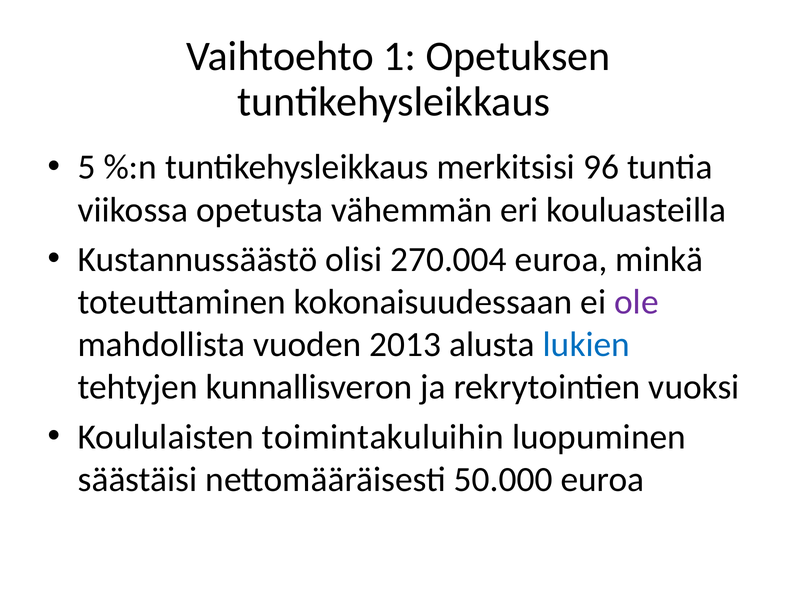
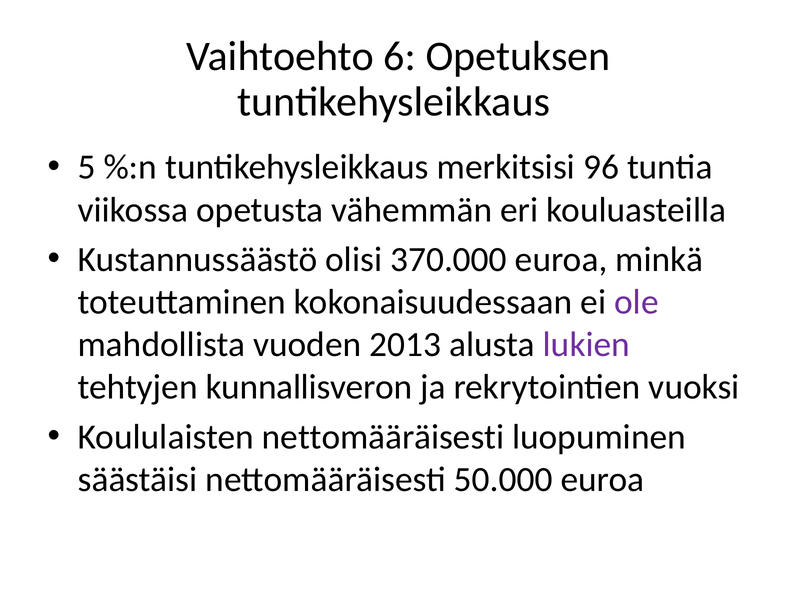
1: 1 -> 6
270.004: 270.004 -> 370.000
lukien colour: blue -> purple
Koululaisten toimintakuluihin: toimintakuluihin -> nettomääräisesti
